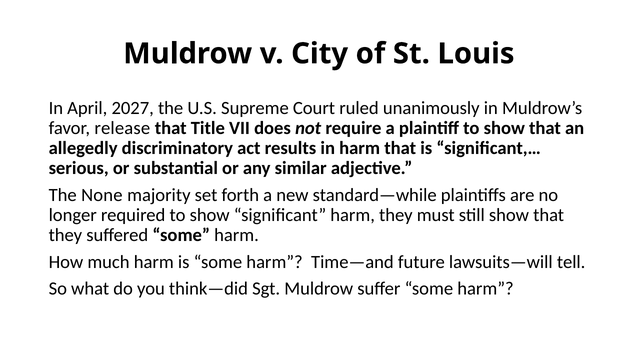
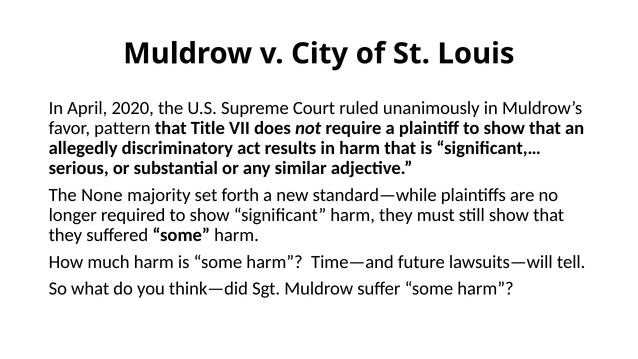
2027: 2027 -> 2020
release: release -> pattern
